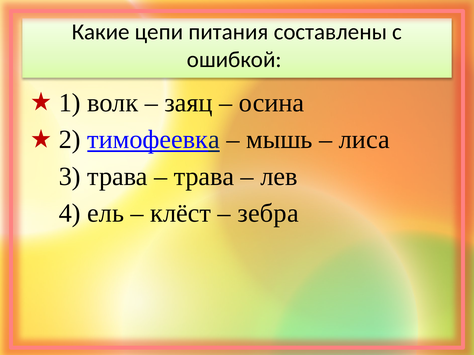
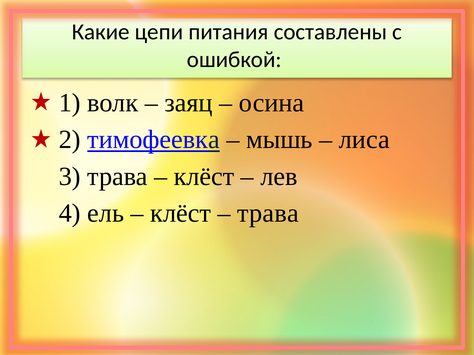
трава at (204, 177): трава -> клёст
зебра at (268, 214): зебра -> трава
